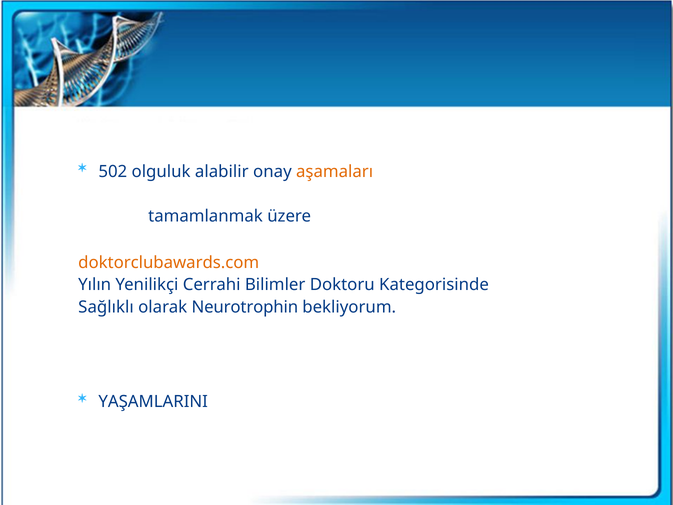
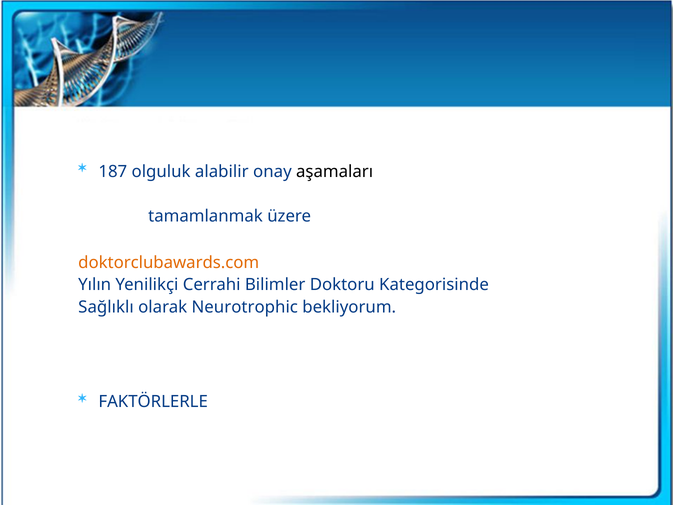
502: 502 -> 187
aşamaları colour: orange -> black
Neurotrophin: Neurotrophin -> Neurotrophic
YAŞAMLARINI: YAŞAMLARINI -> FAKTÖRLERLE
